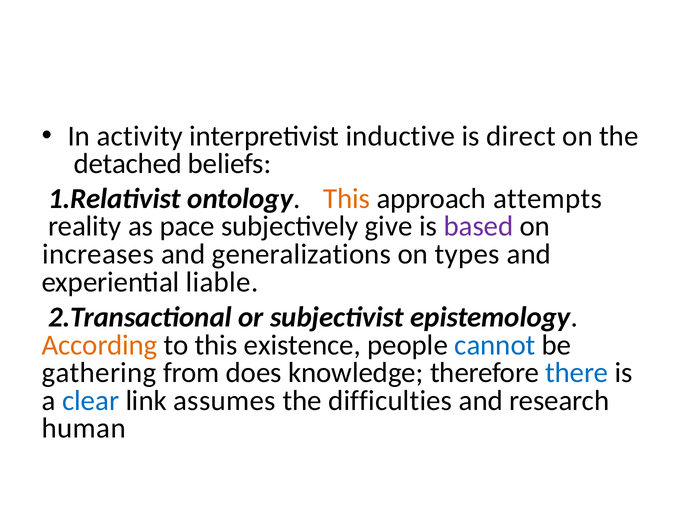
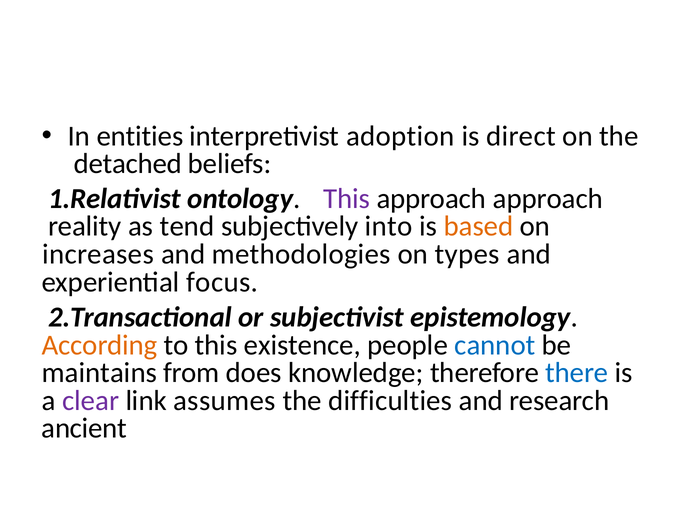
activity: activity -> entities
inductive: inductive -> adoption
This at (347, 199) colour: orange -> purple
approach attempts: attempts -> approach
pace: pace -> tend
give: give -> into
based colour: purple -> orange
generalizations: generalizations -> methodologies
liable: liable -> focus
gathering: gathering -> maintains
clear colour: blue -> purple
human: human -> ancient
